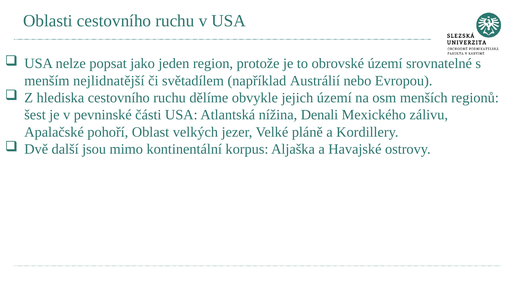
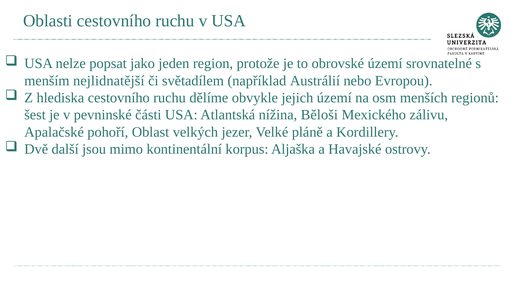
Denali: Denali -> Běloši
